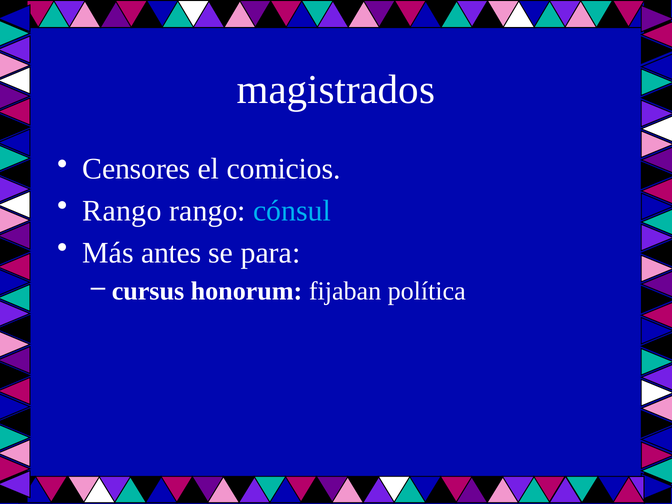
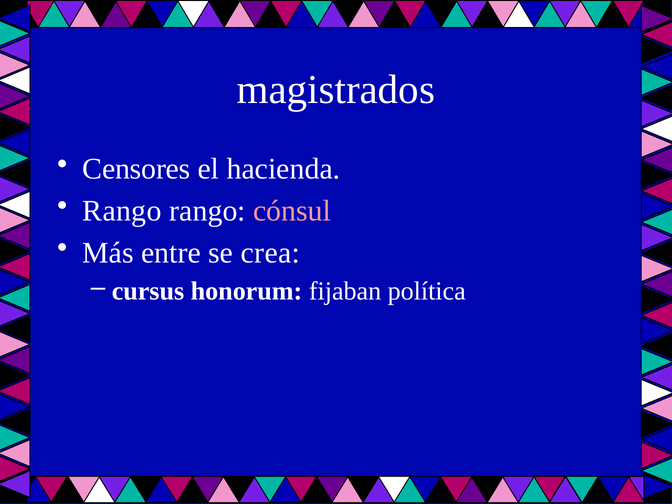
comicios: comicios -> hacienda
cónsul colour: light blue -> pink
antes: antes -> entre
para: para -> crea
